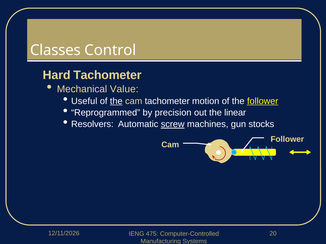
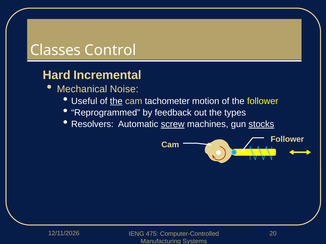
Hard Tachometer: Tachometer -> Incremental
Value: Value -> Noise
follower at (263, 101) underline: present -> none
precision: precision -> feedback
linear: linear -> types
stocks underline: none -> present
